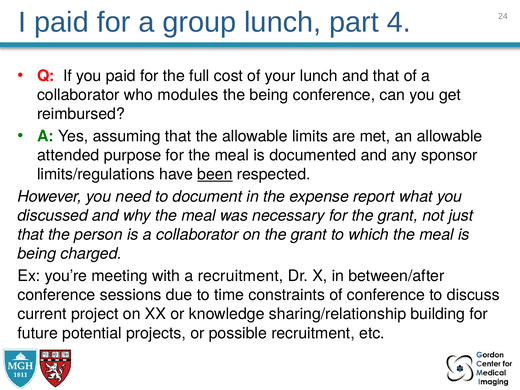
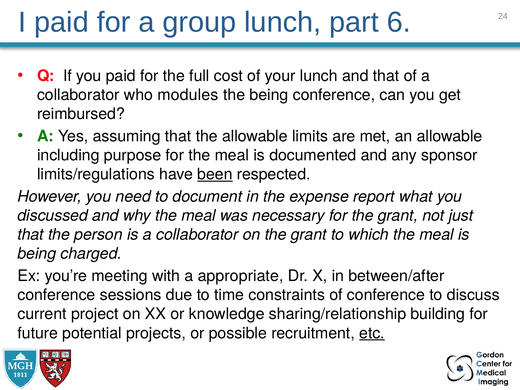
4: 4 -> 6
attended: attended -> including
a recruitment: recruitment -> appropriate
etc underline: none -> present
